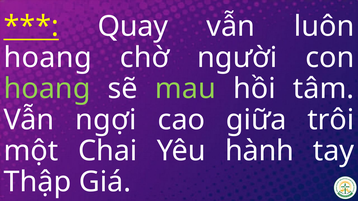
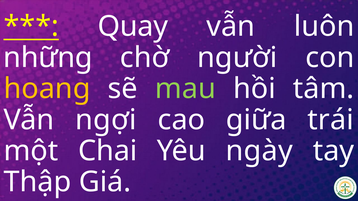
hoang at (48, 58): hoang -> những
hoang at (47, 89) colour: light green -> yellow
trôi: trôi -> trái
hành: hành -> ngày
